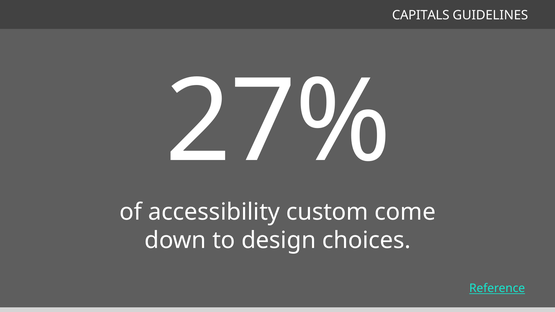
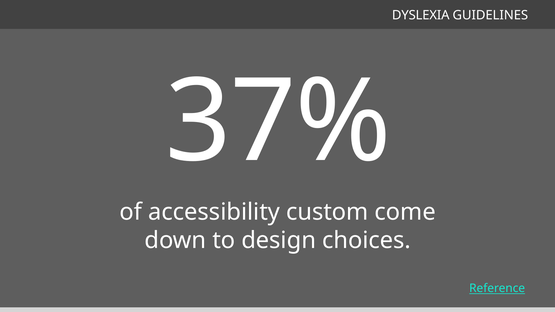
CAPITALS: CAPITALS -> DYSLEXIA
27%: 27% -> 37%
